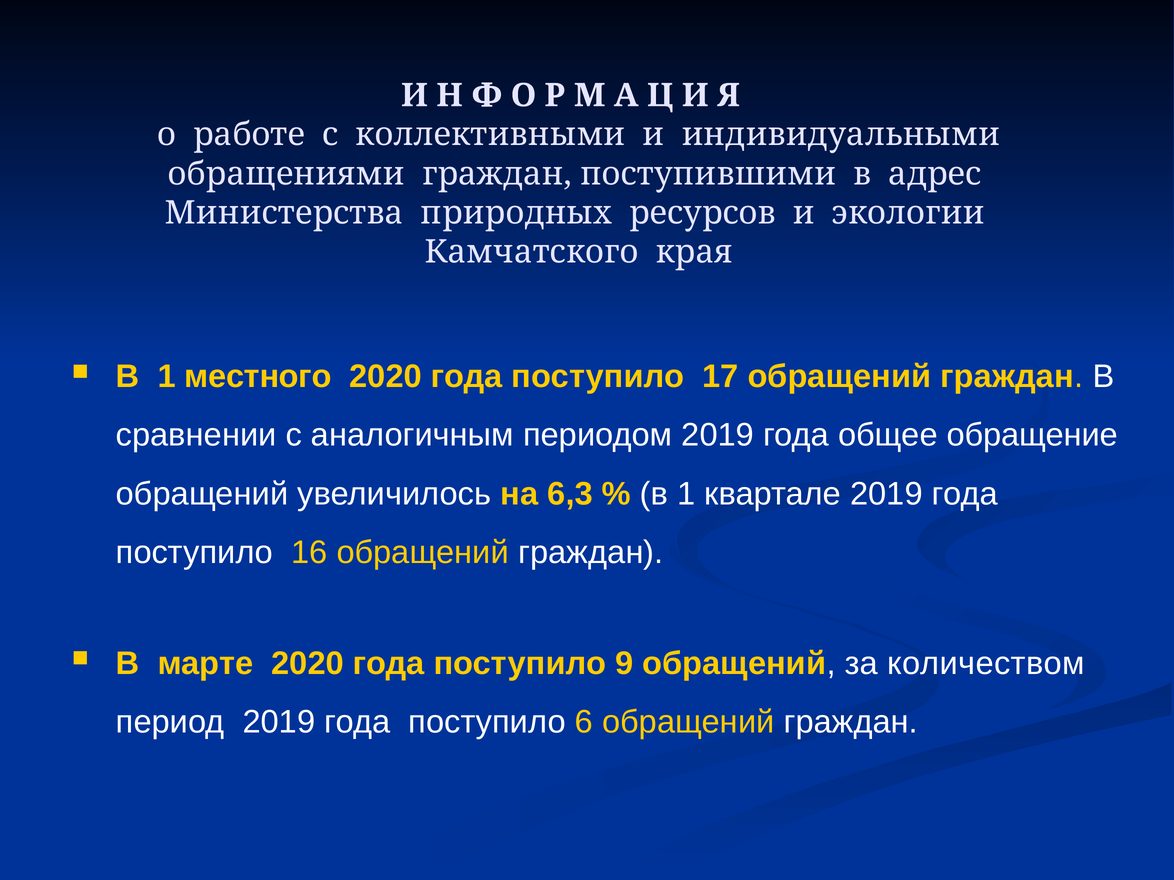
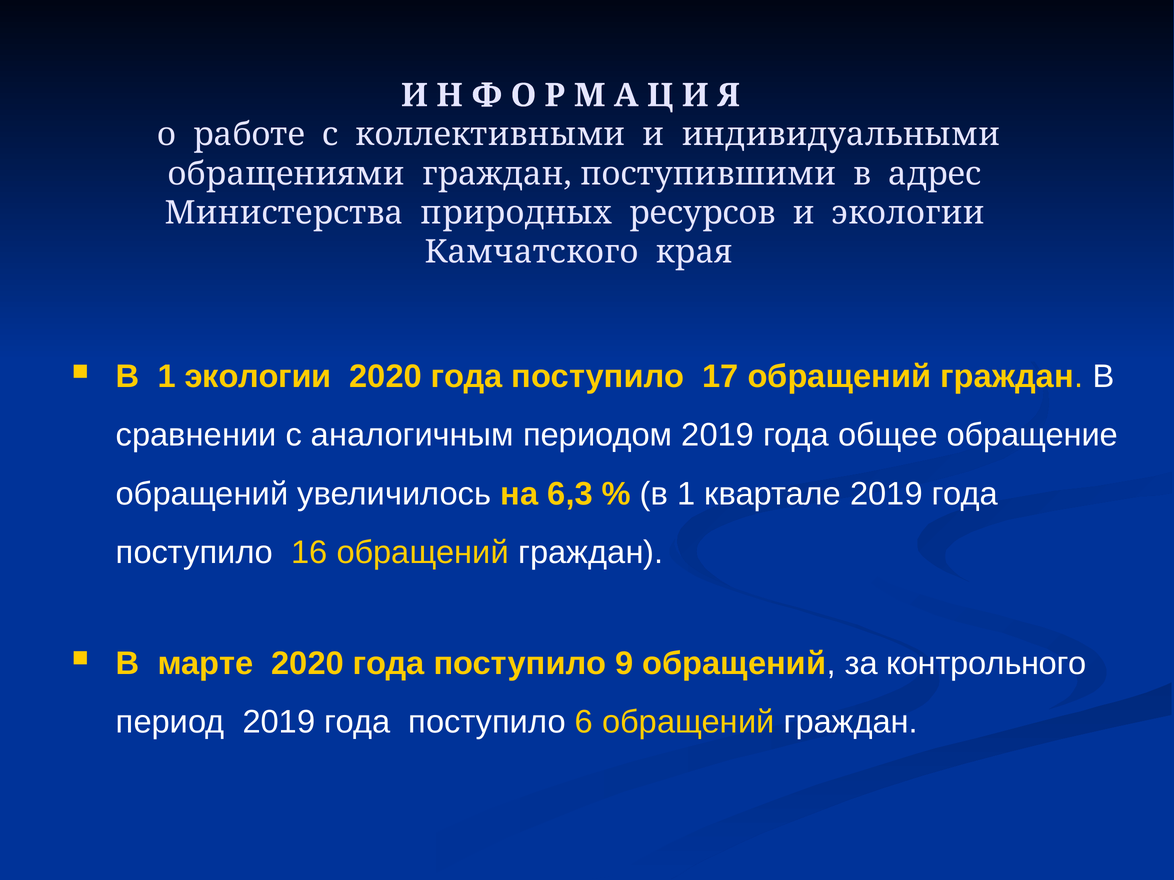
1 местного: местного -> экологии
количеством: количеством -> контрольного
